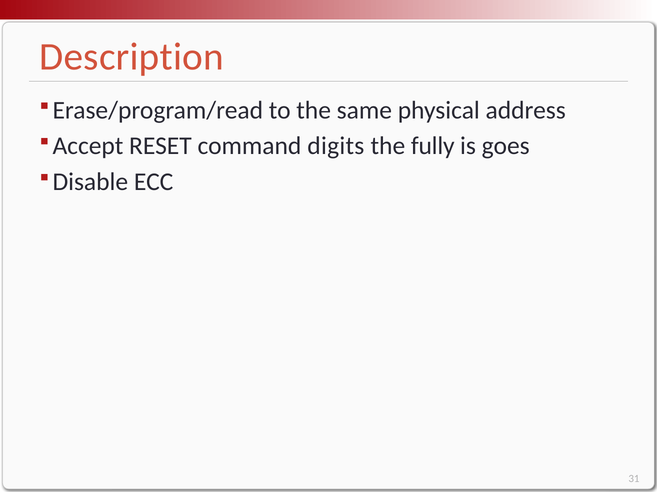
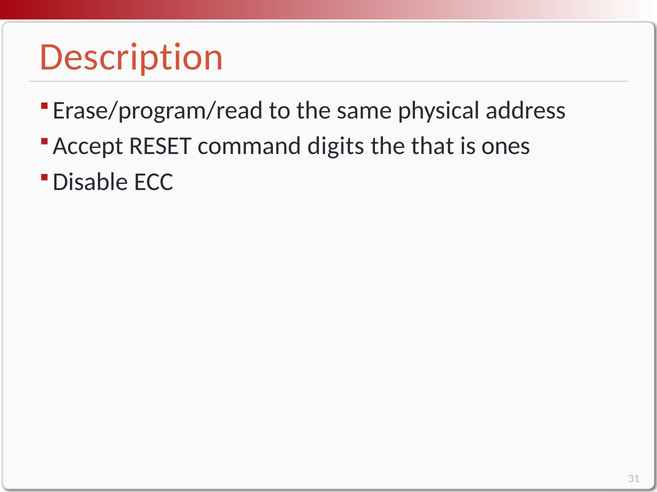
fully: fully -> that
goes: goes -> ones
